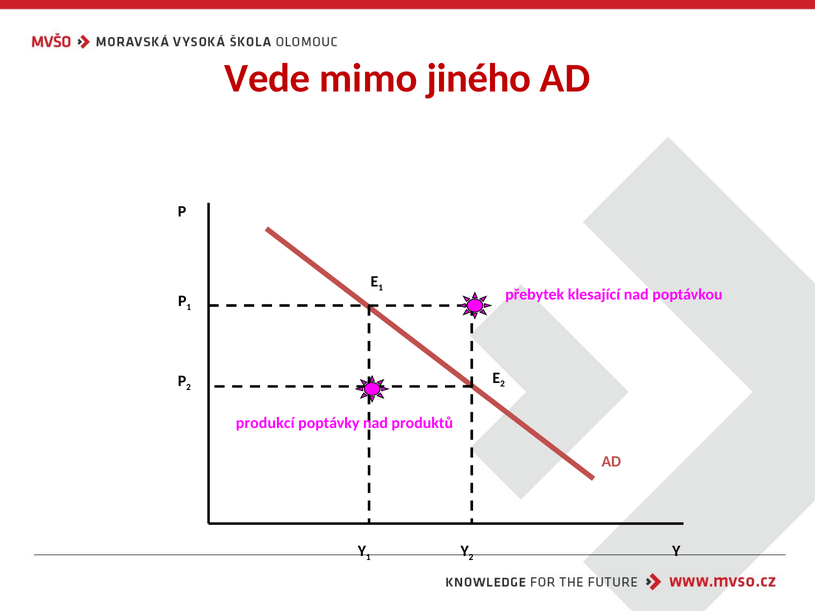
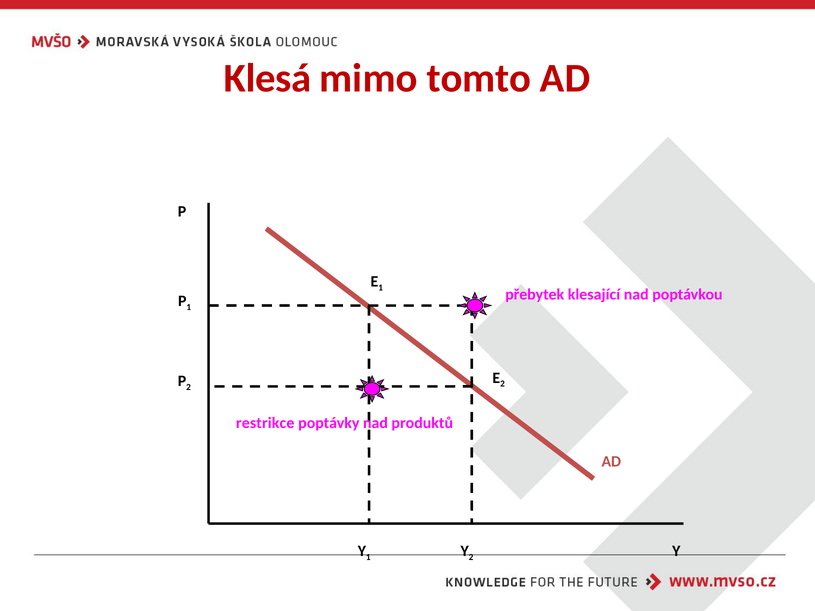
Vede: Vede -> Klesá
jiného: jiného -> tomto
produkcí: produkcí -> restrikce
